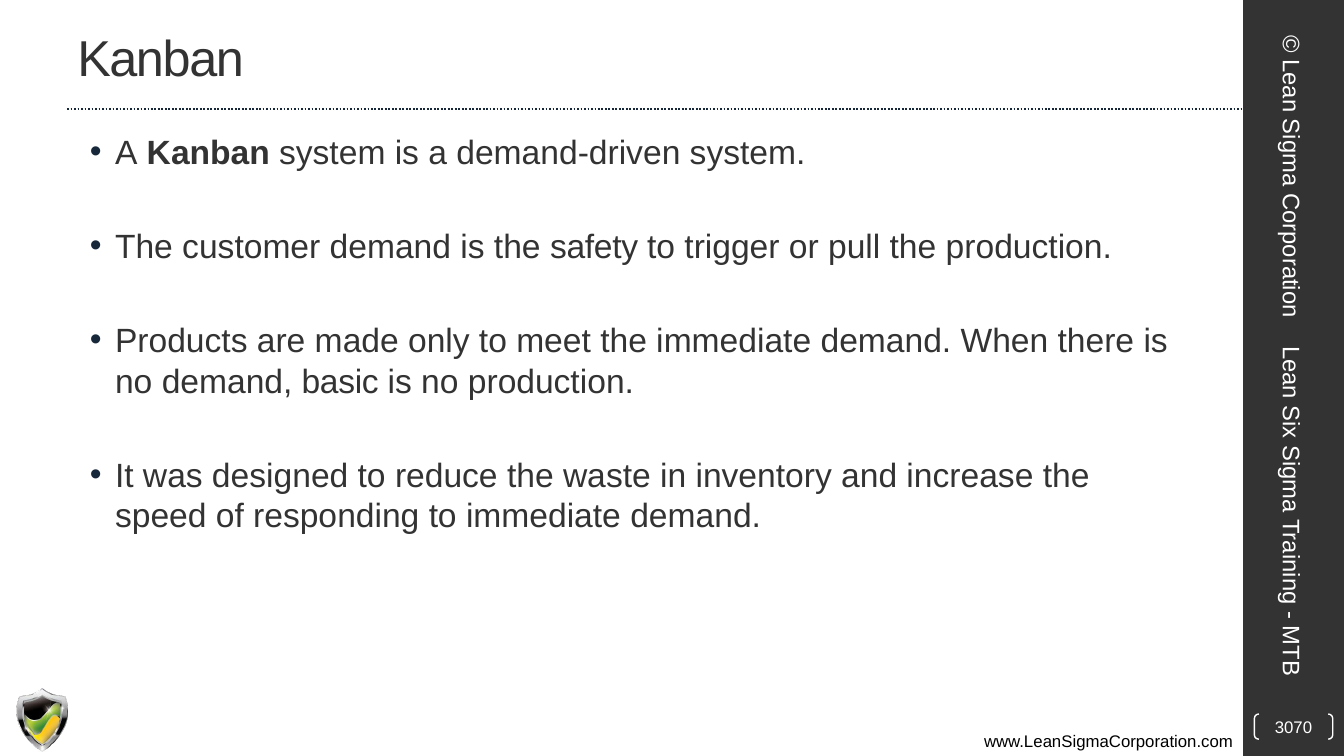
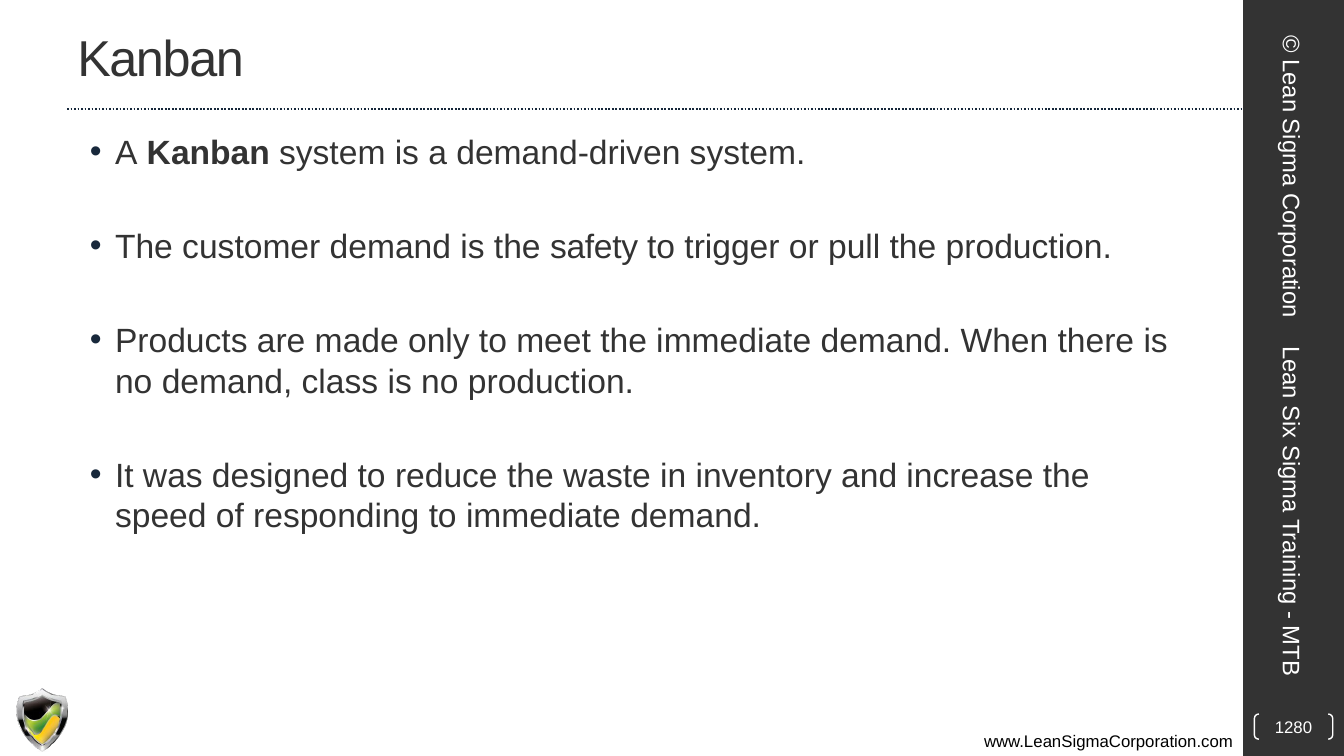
basic: basic -> class
3070: 3070 -> 1280
